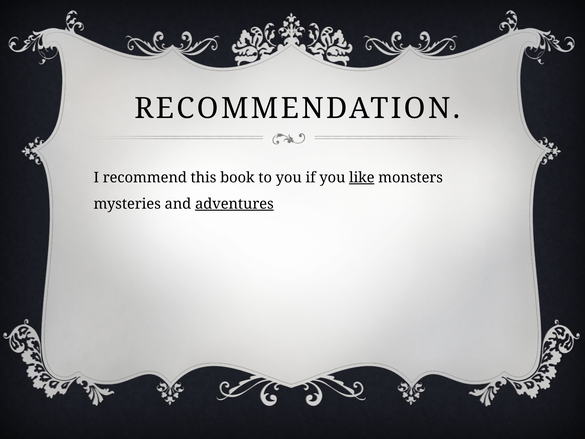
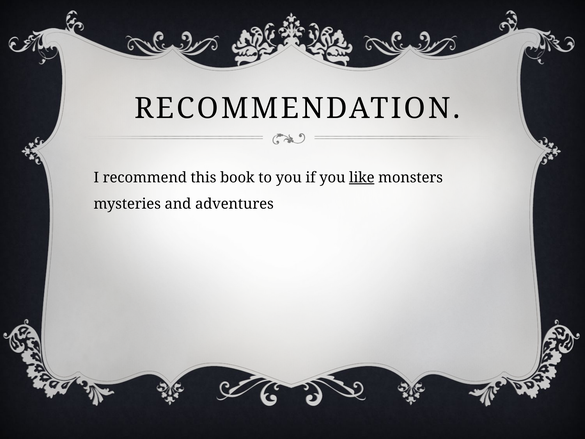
adventures underline: present -> none
